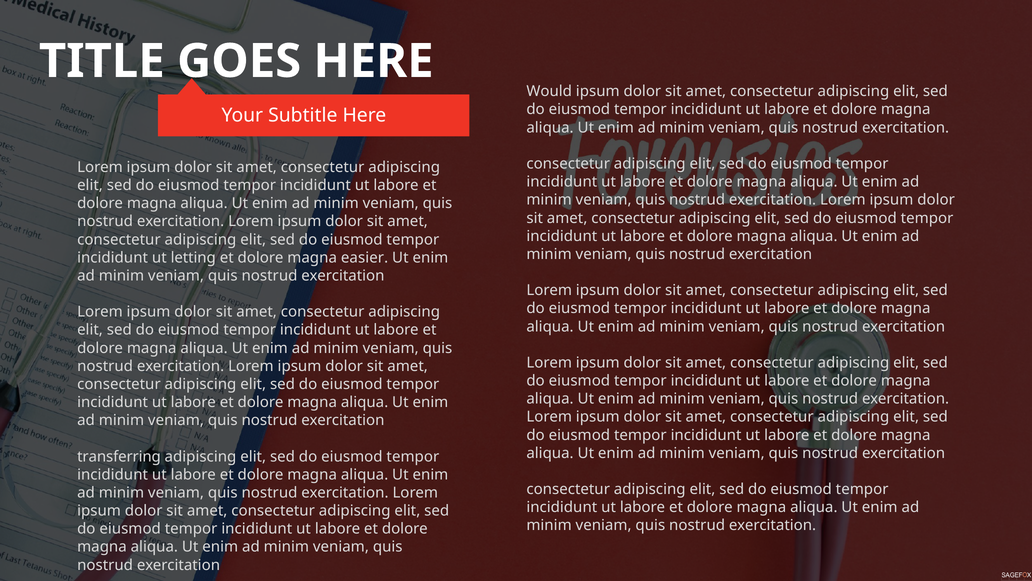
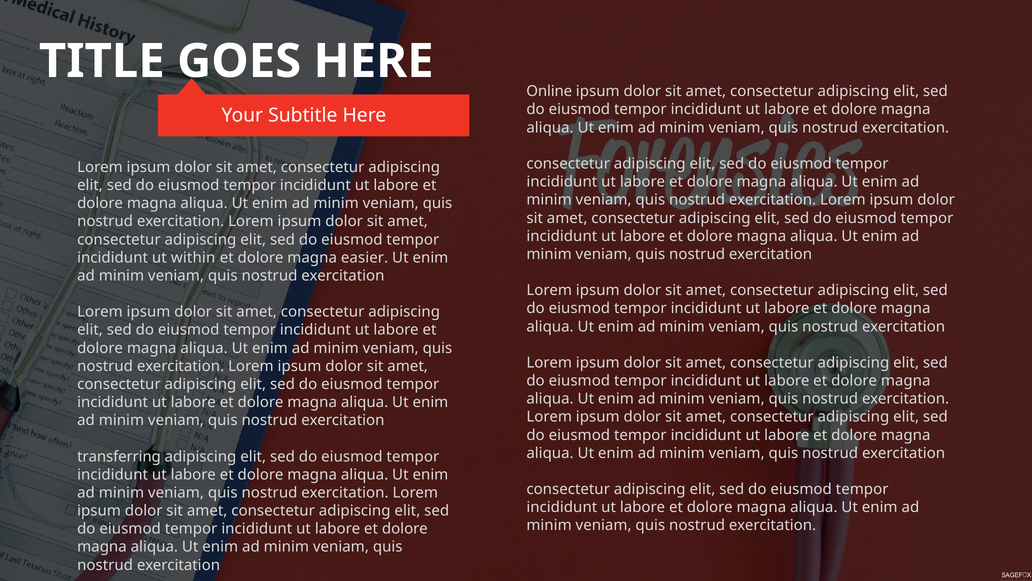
Would: Would -> Online
letting: letting -> within
